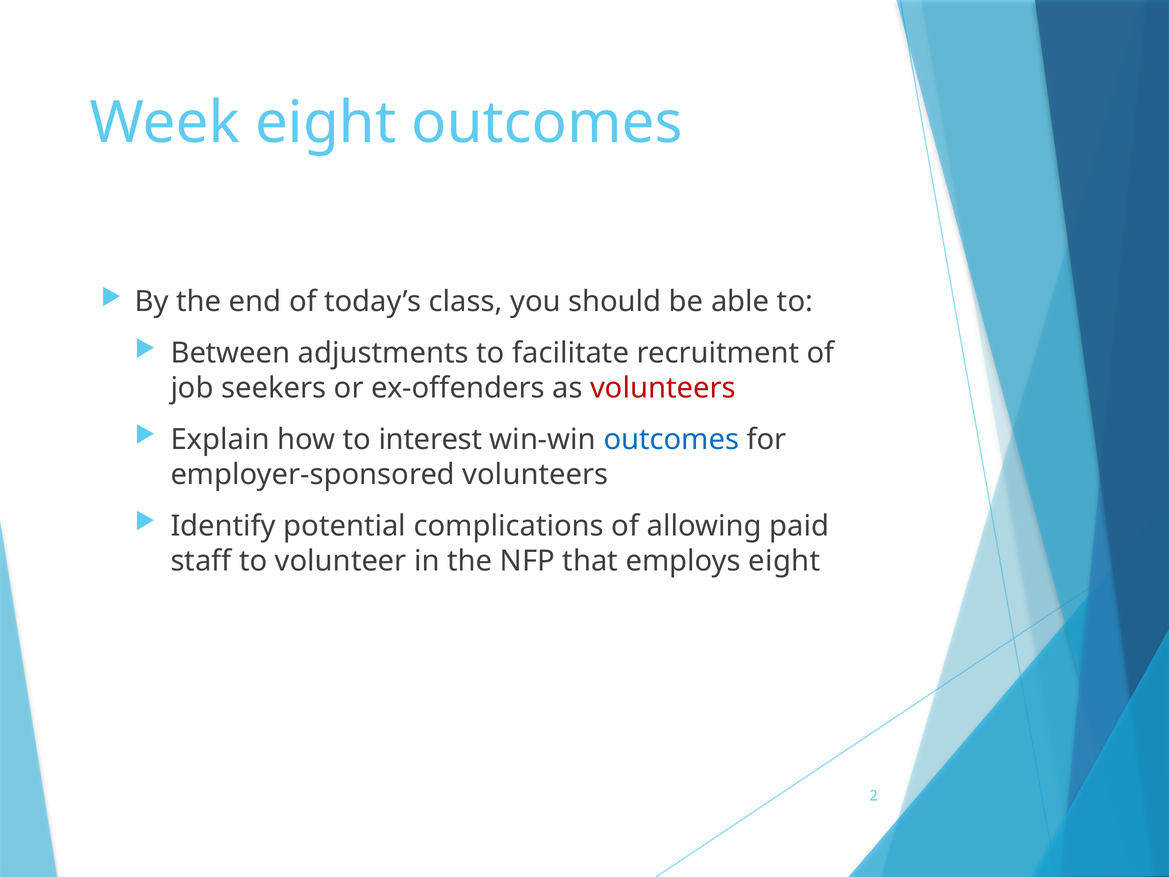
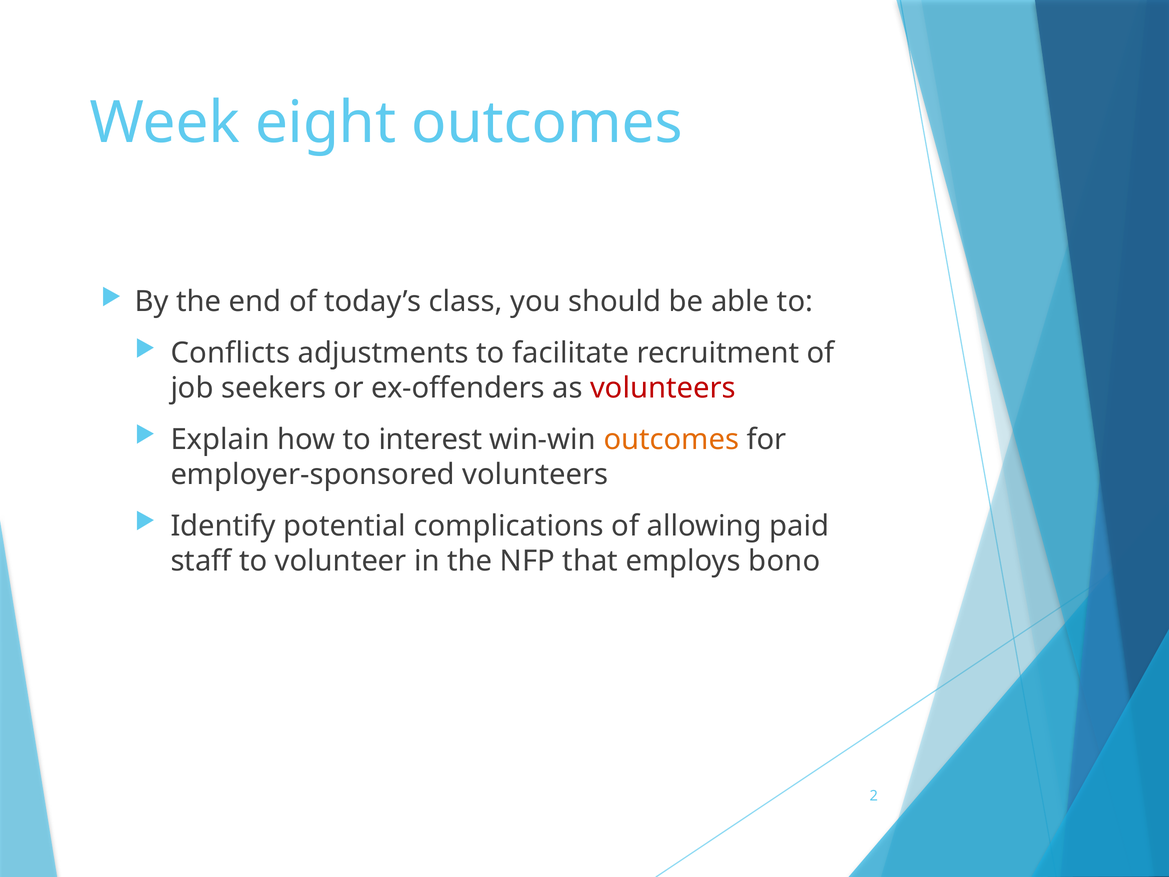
Between: Between -> Conflicts
outcomes at (671, 439) colour: blue -> orange
employs eight: eight -> bono
